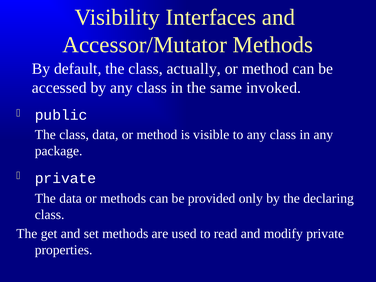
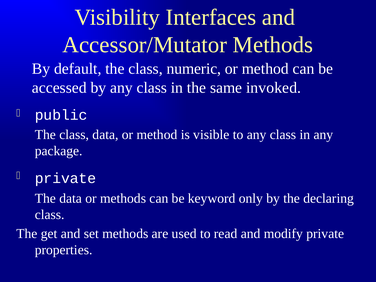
actually: actually -> numeric
provided: provided -> keyword
